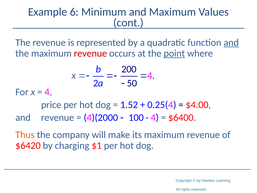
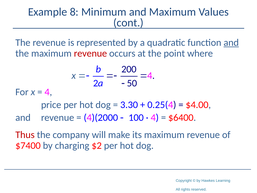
6: 6 -> 8
point underline: present -> none
1.52: 1.52 -> 3.30
Thus colour: orange -> red
$6420: $6420 -> $7400
$1: $1 -> $2
